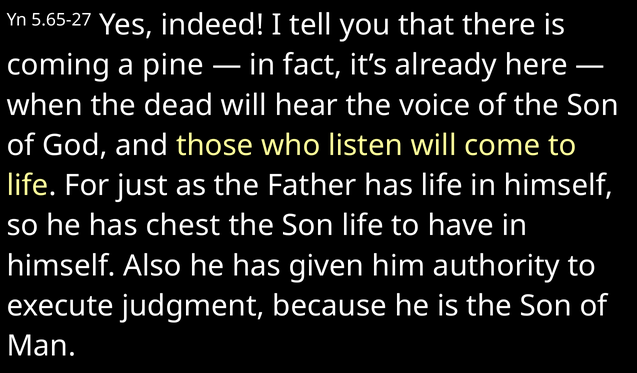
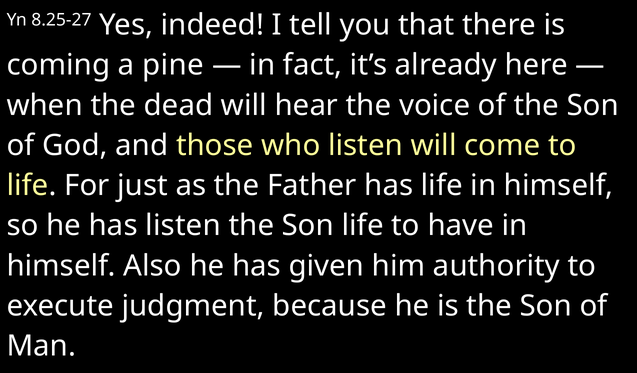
5.65-27: 5.65-27 -> 8.25-27
has chest: chest -> listen
